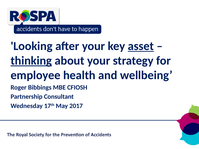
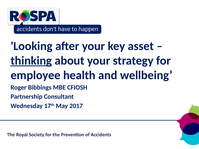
asset underline: present -> none
